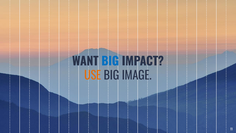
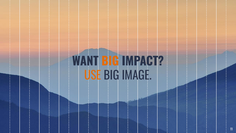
BIG at (110, 61) colour: blue -> orange
